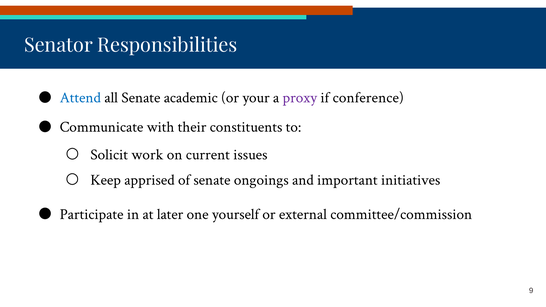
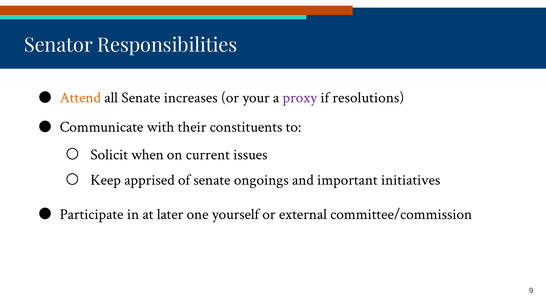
Attend colour: blue -> orange
academic: academic -> increases
conference: conference -> resolutions
work: work -> when
